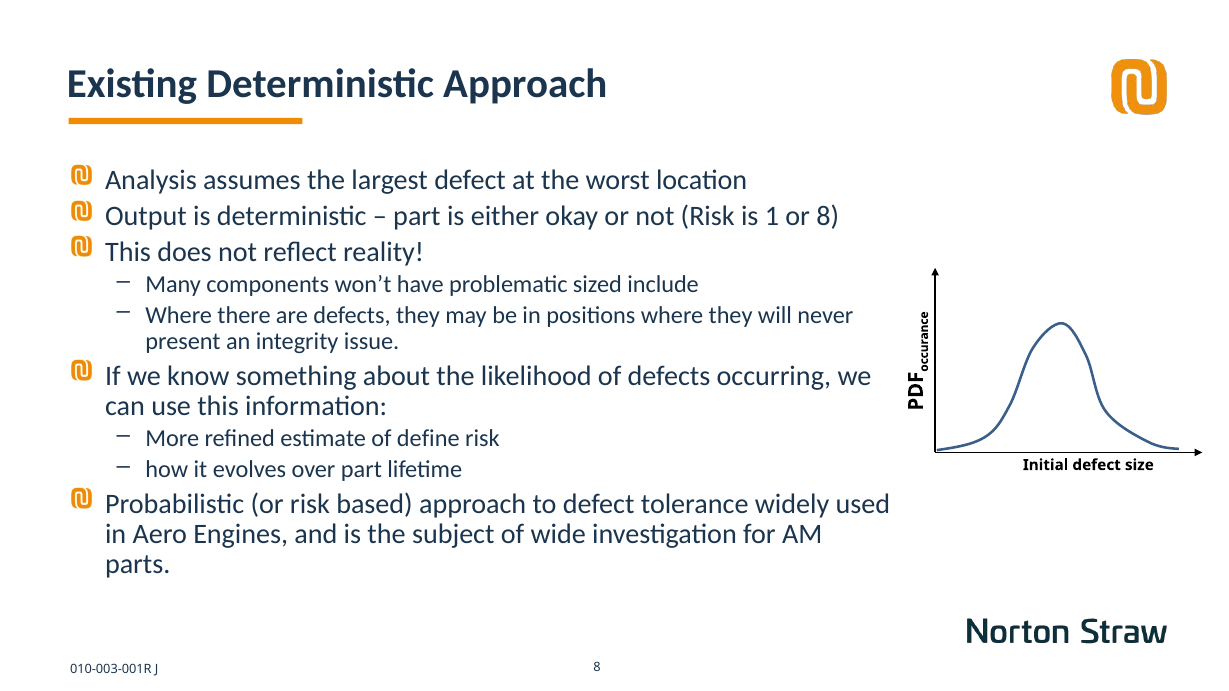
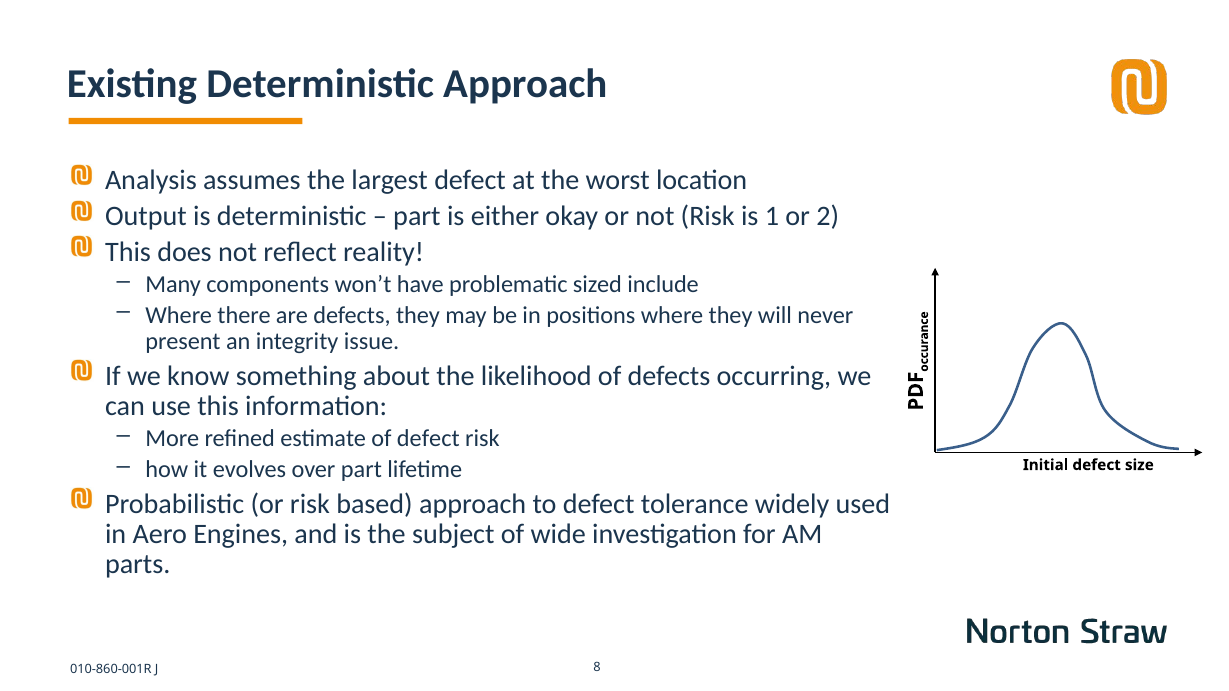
or 8: 8 -> 2
of define: define -> defect
010-003-001R: 010-003-001R -> 010-860-001R
